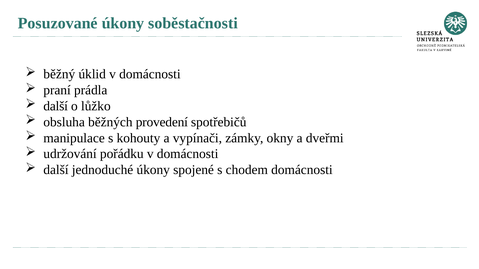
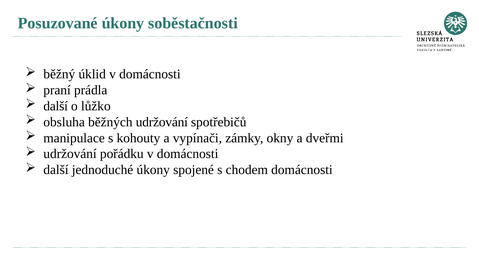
běžných provedení: provedení -> udržování
